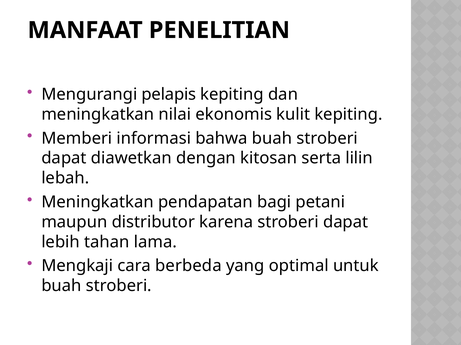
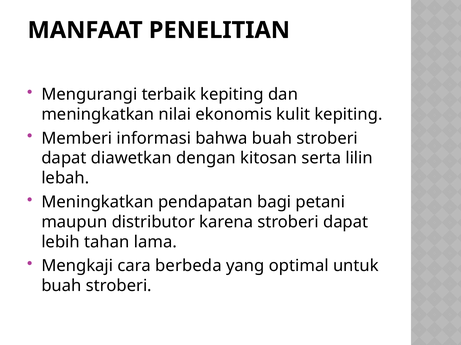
pelapis: pelapis -> terbaik
